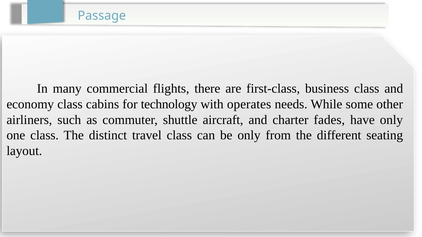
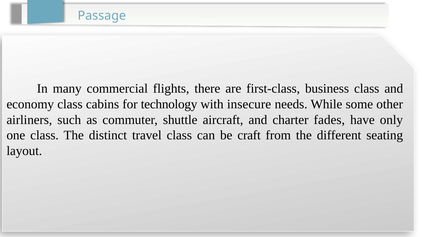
operates: operates -> insecure
be only: only -> craft
